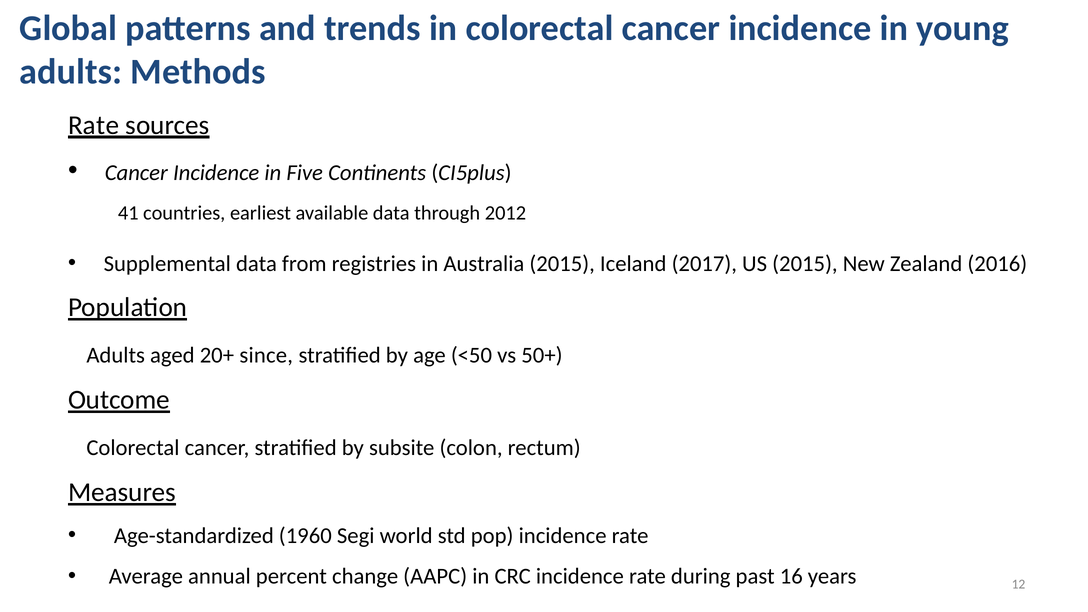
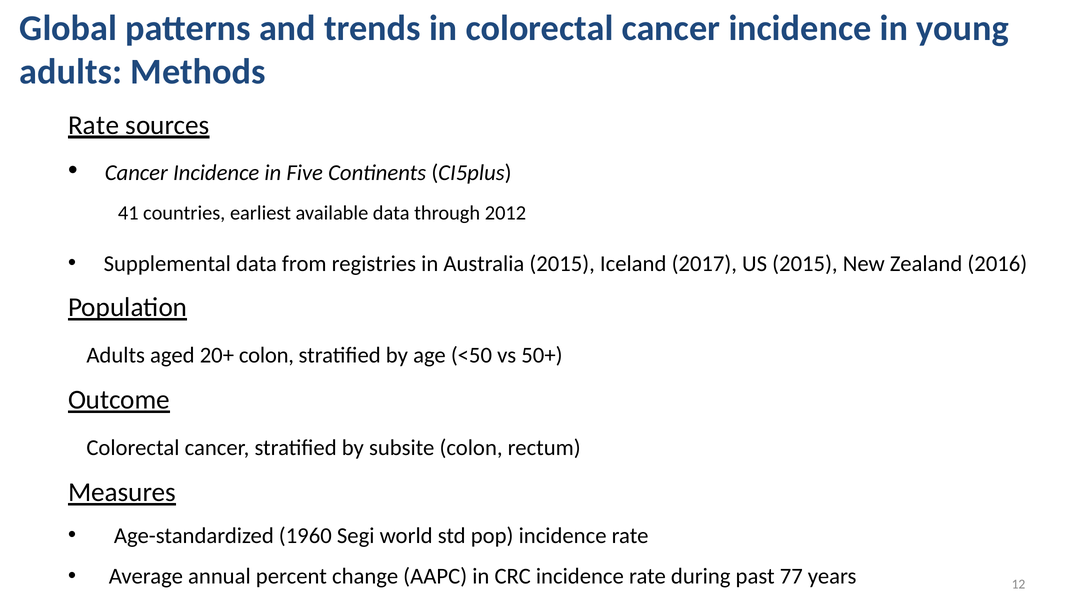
20+ since: since -> colon
16: 16 -> 77
